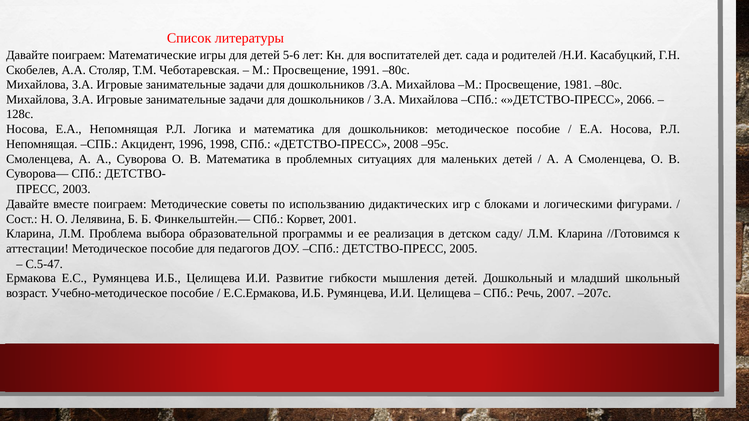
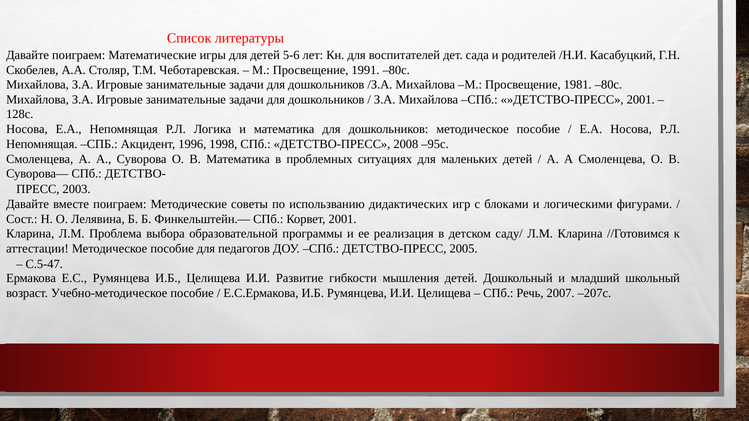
»ДЕТСТВО-ПРЕСС 2066: 2066 -> 2001
